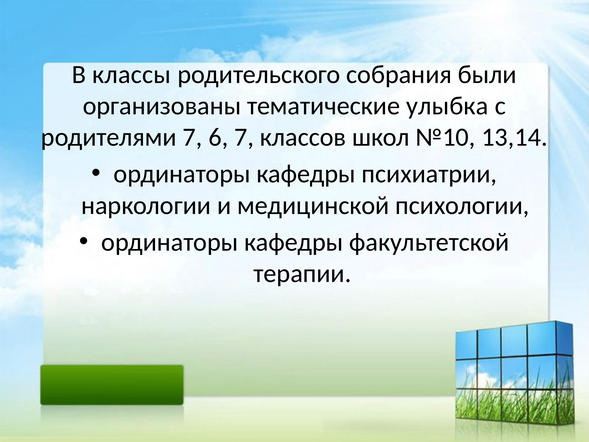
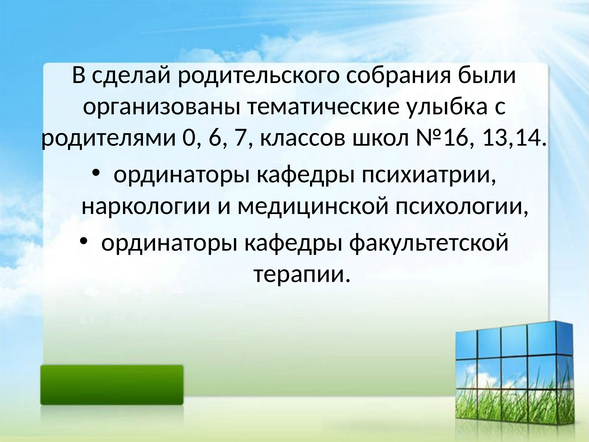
классы: классы -> сделай
родителями 7: 7 -> 0
№10: №10 -> №16
